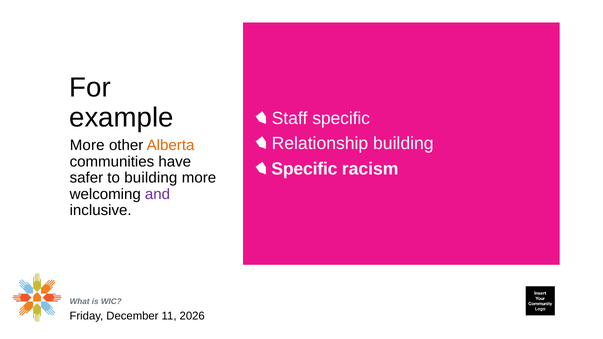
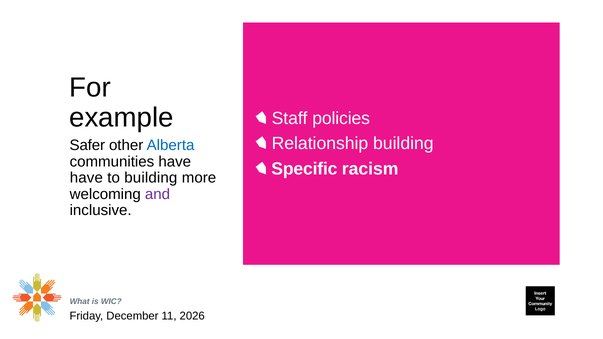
Staff specific: specific -> policies
More at (87, 145): More -> Safer
Alberta colour: orange -> blue
safer at (86, 178): safer -> have
